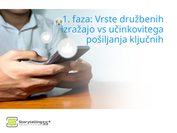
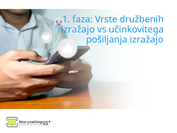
pošiljanja ključnih: ključnih -> izražajo
